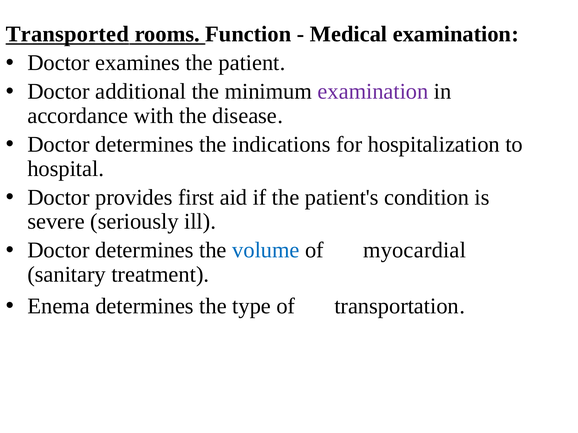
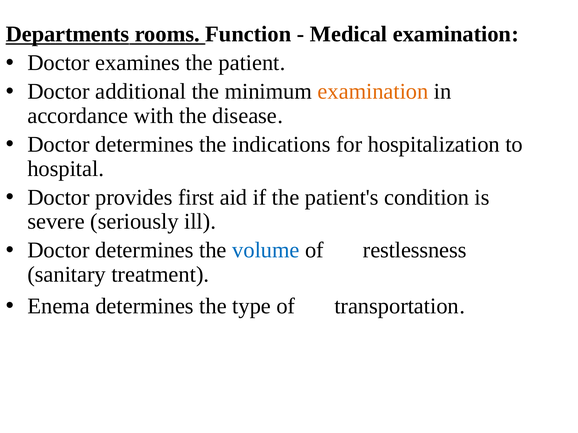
Transported: Transported -> Departments
examination at (373, 92) colour: purple -> orange
myocardial: myocardial -> restlessness
